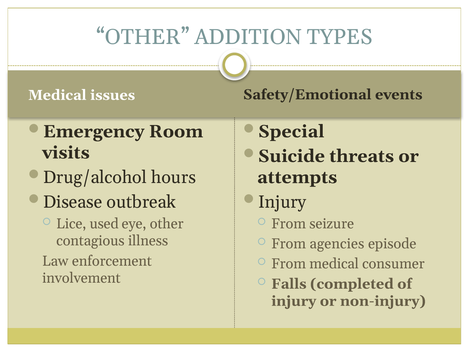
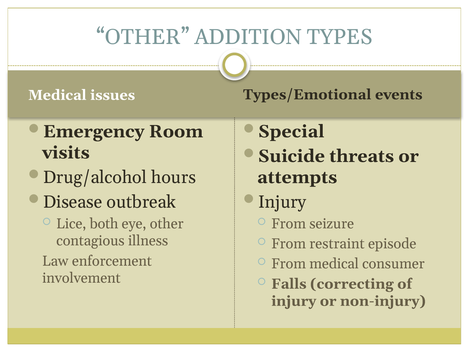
Safety/Emotional: Safety/Emotional -> Types/Emotional
used: used -> both
agencies: agencies -> restraint
completed: completed -> correcting
